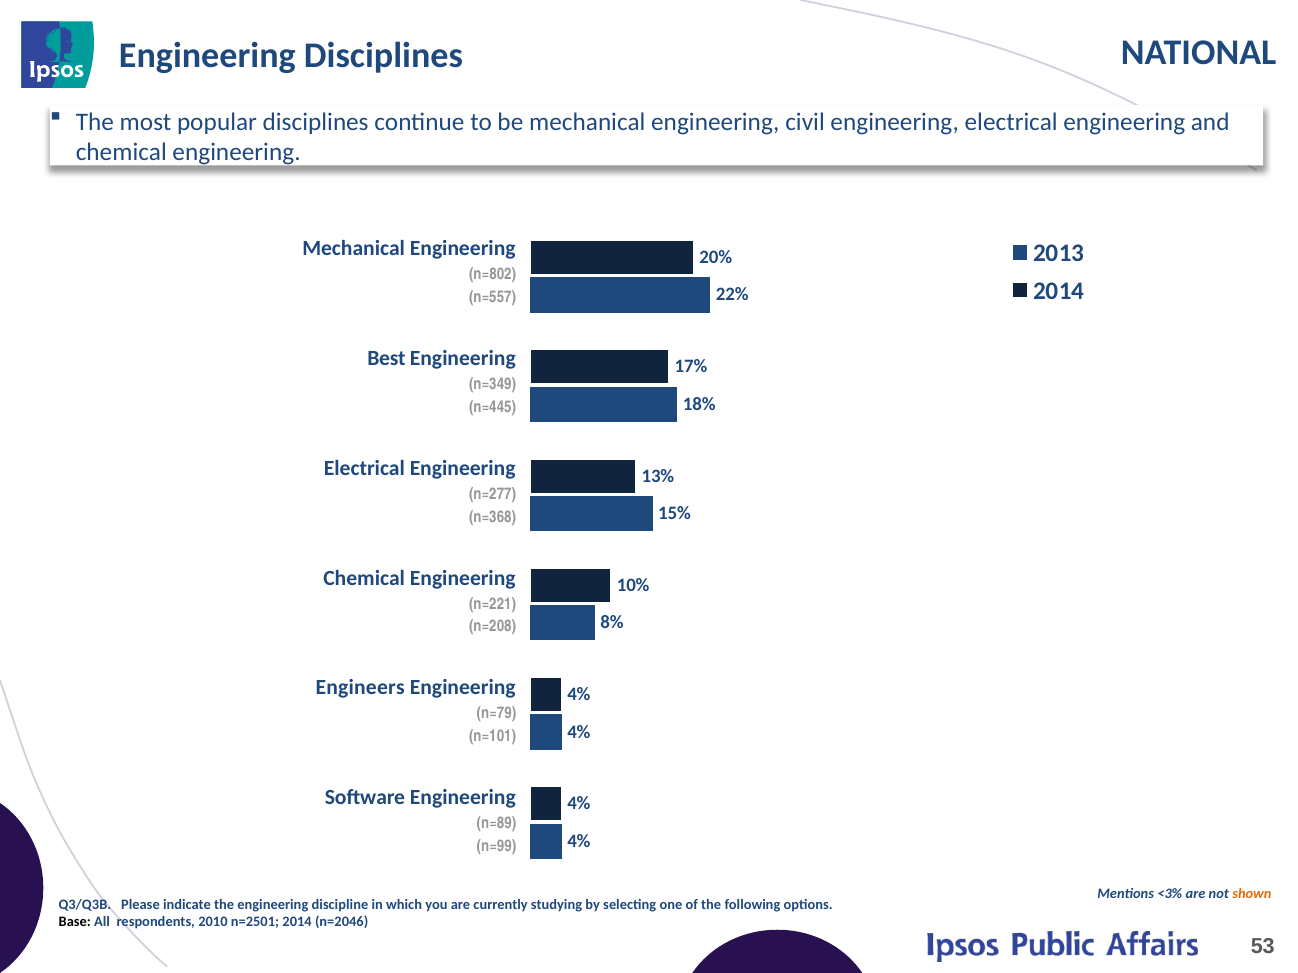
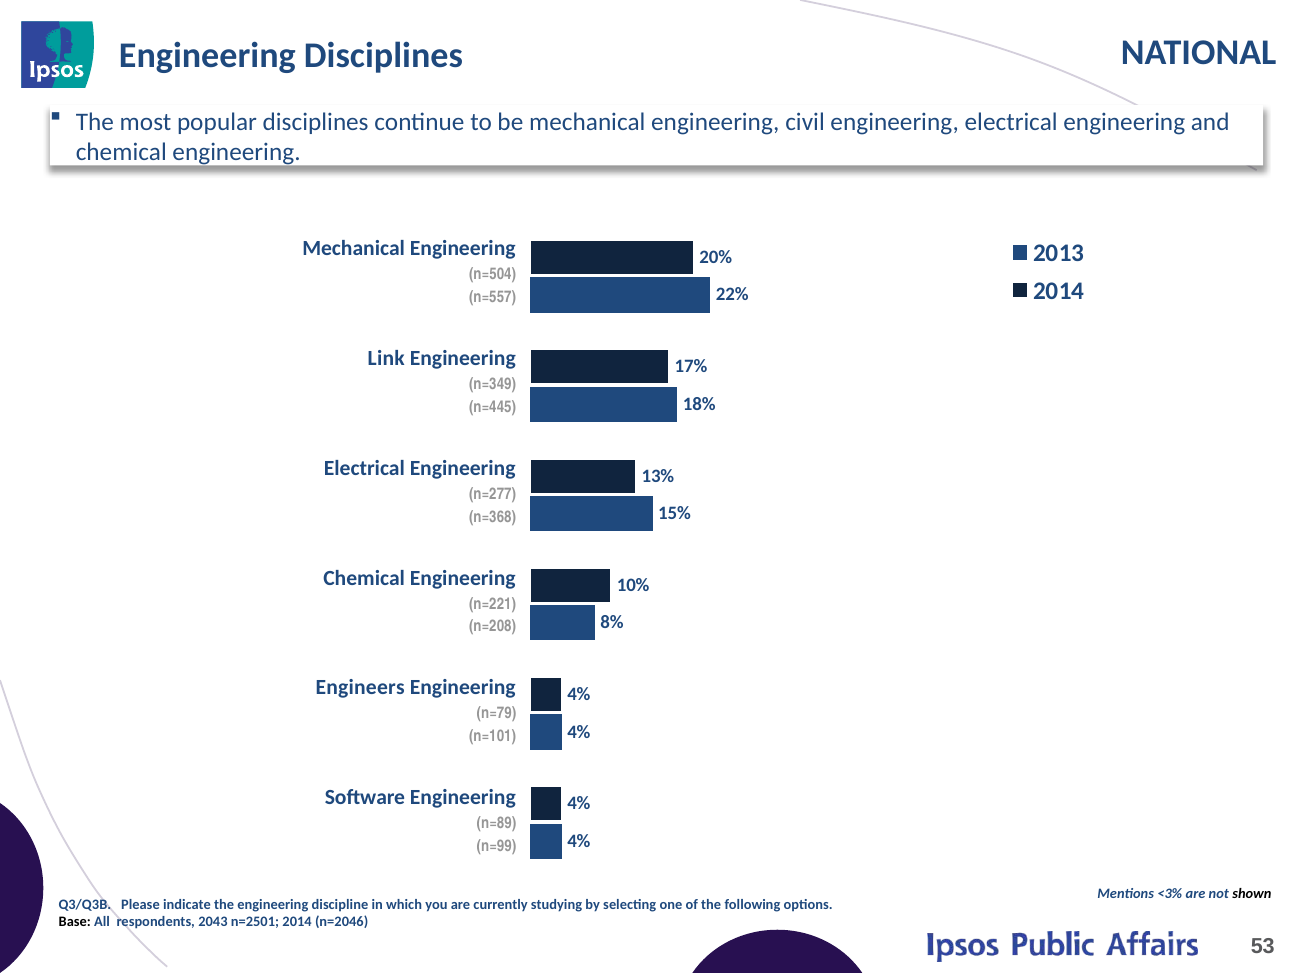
n=802: n=802 -> n=504
Best: Best -> Link
shown colour: orange -> black
2010: 2010 -> 2043
